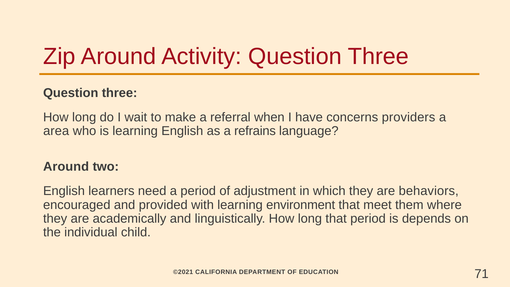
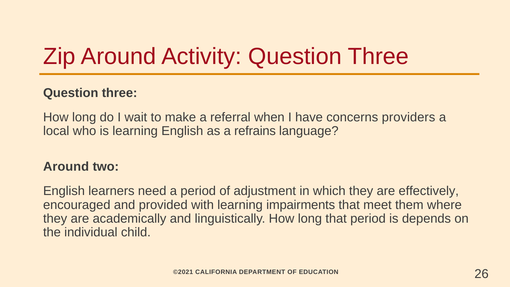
area: area -> local
behaviors: behaviors -> effectively
environment: environment -> impairments
71: 71 -> 26
